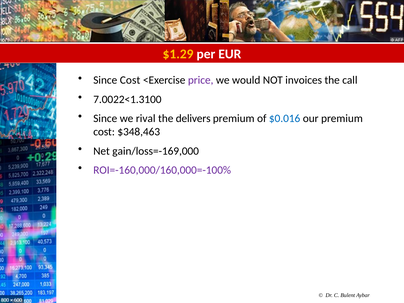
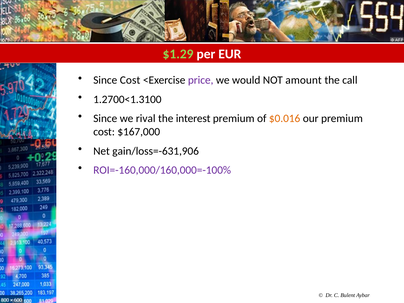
$1.29 colour: yellow -> light green
invoices: invoices -> amount
7.0022<1.3100: 7.0022<1.3100 -> 1.2700<1.3100
delivers: delivers -> interest
$0.016 colour: blue -> orange
$348,463: $348,463 -> $167,000
gain/loss=-169,000: gain/loss=-169,000 -> gain/loss=-631,906
